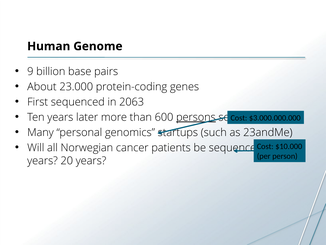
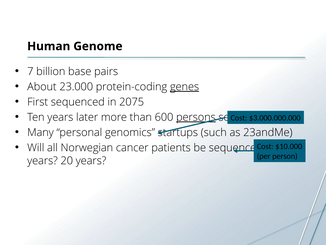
9: 9 -> 7
genes underline: none -> present
2063: 2063 -> 2075
